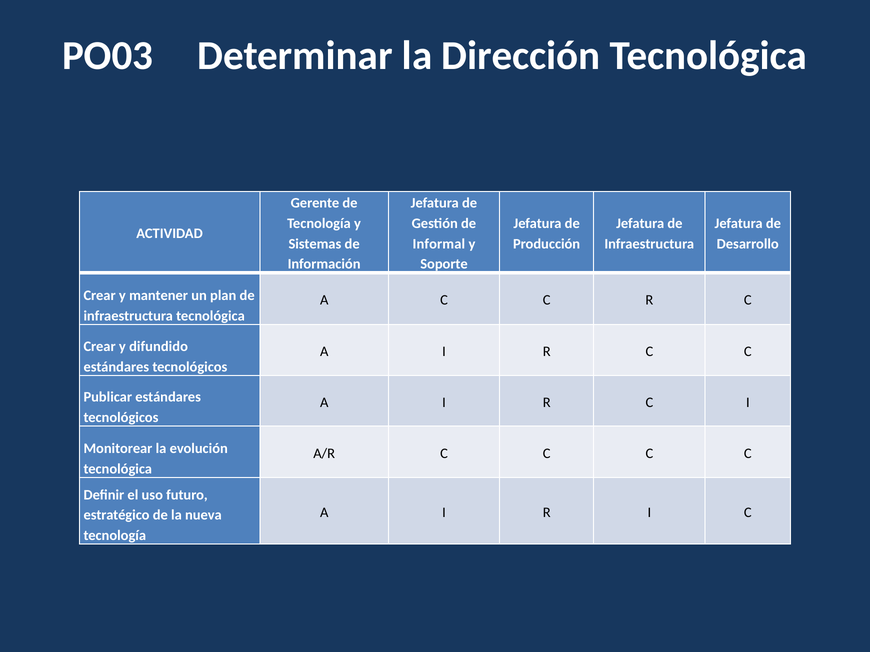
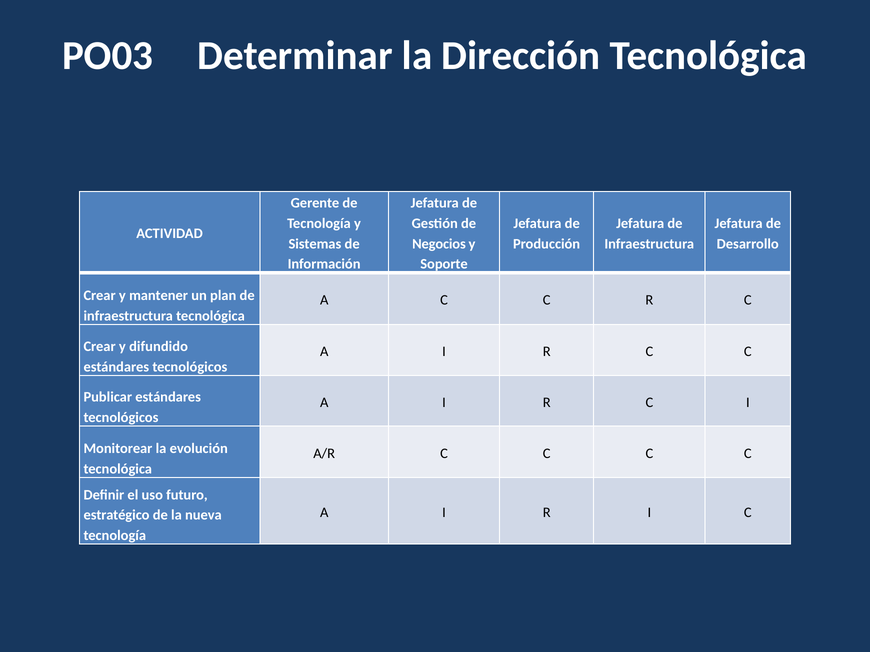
Informal: Informal -> Negocios
